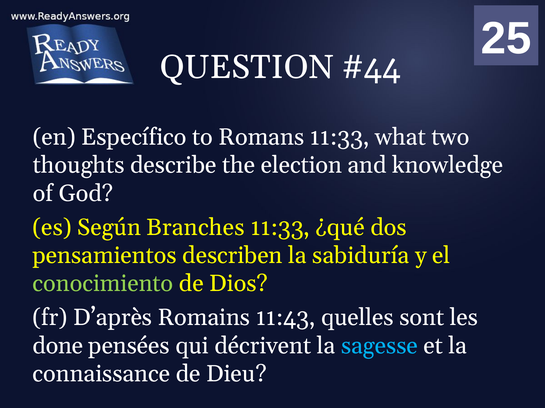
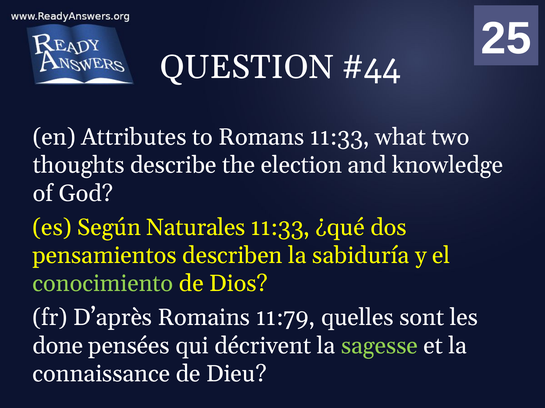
Específico: Específico -> Attributes
Branches: Branches -> Naturales
11:43: 11:43 -> 11:79
sagesse colour: light blue -> light green
